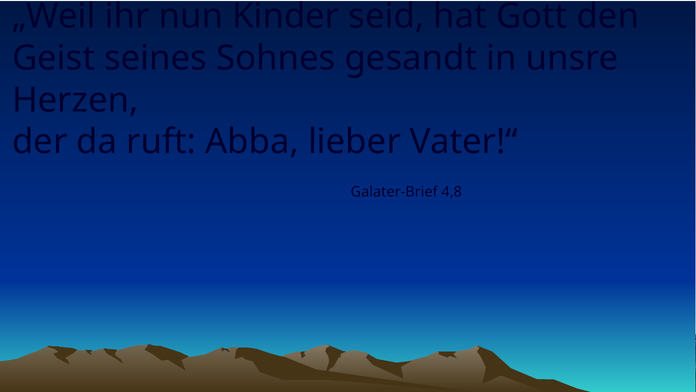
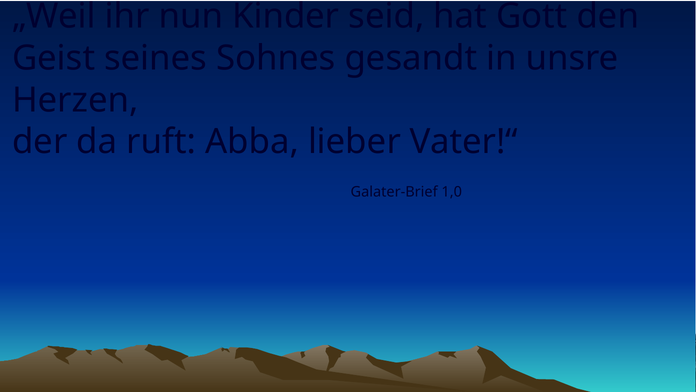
4,8: 4,8 -> 1,0
